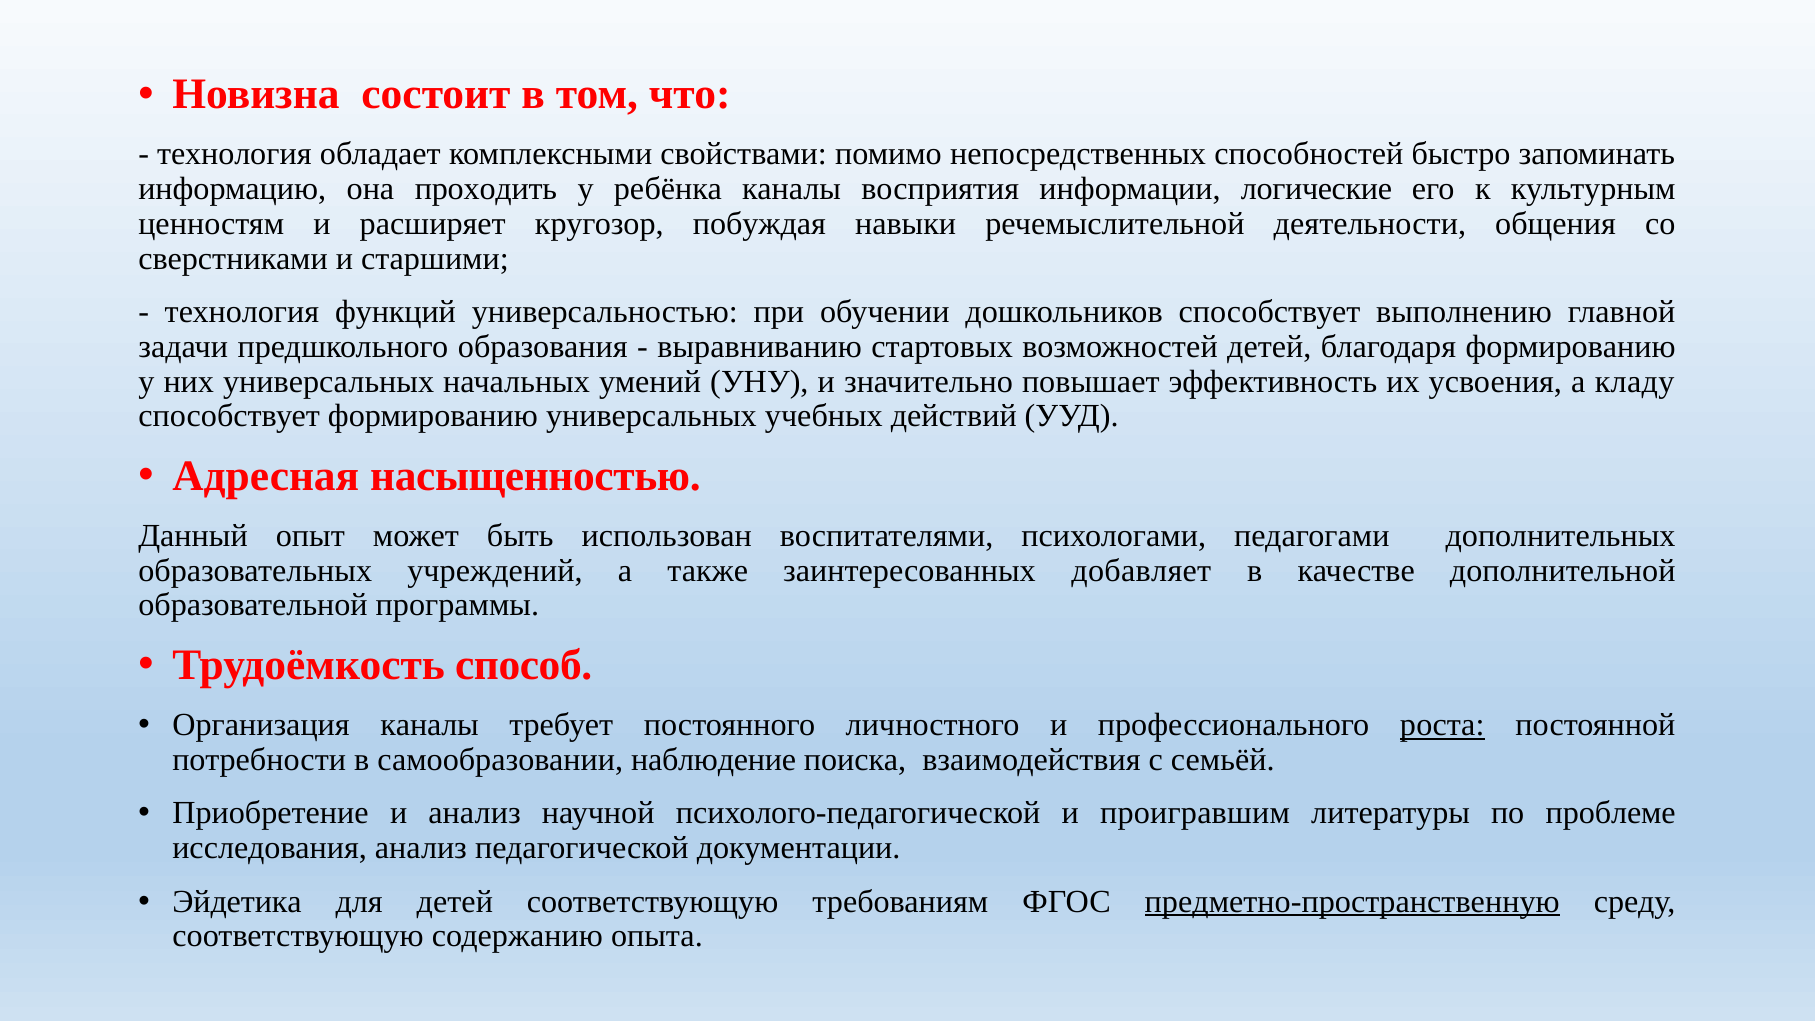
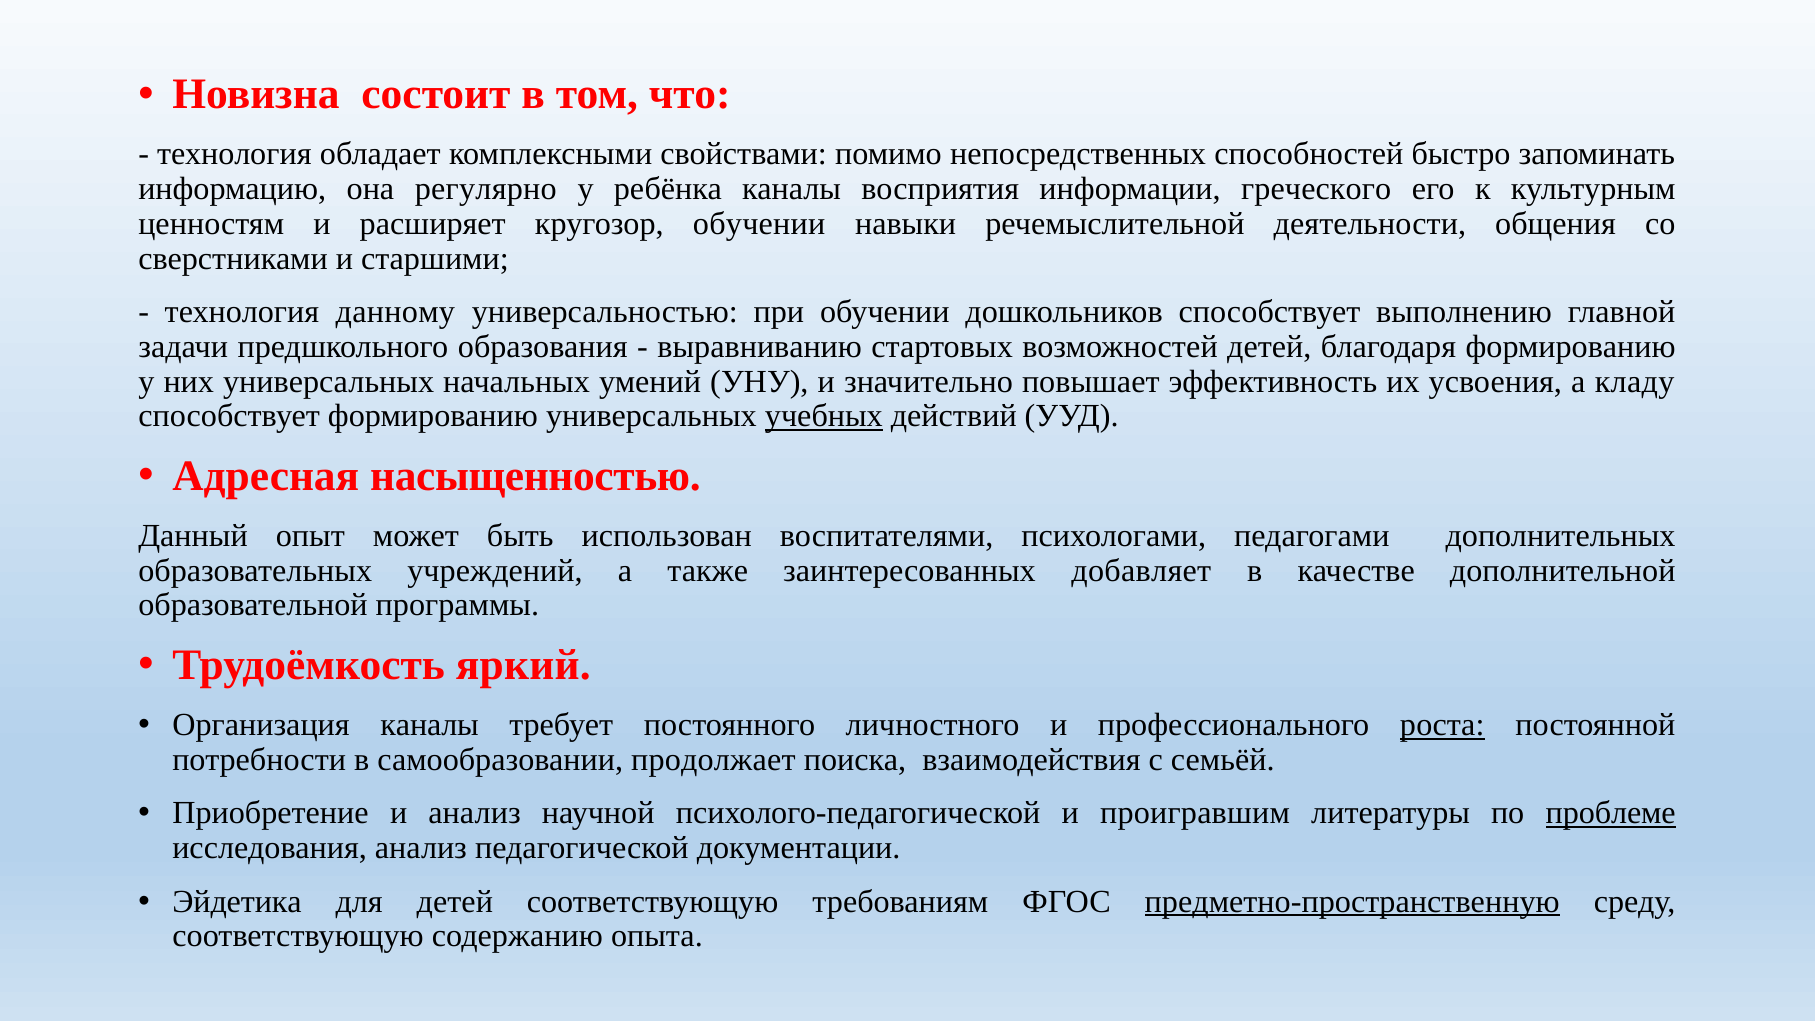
проходить: проходить -> регулярно
логические: логические -> греческого
кругозор побуждая: побуждая -> обучении
функций: функций -> данному
учебных underline: none -> present
способ: способ -> яркий
наблюдение: наблюдение -> продолжает
проблеме underline: none -> present
